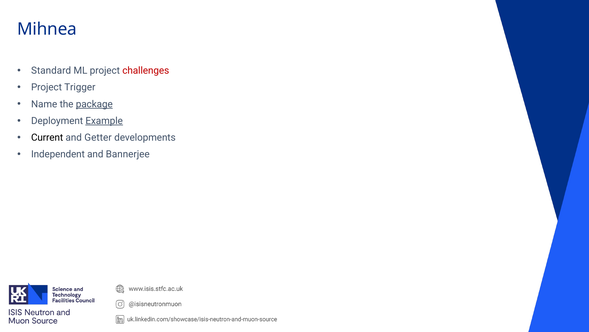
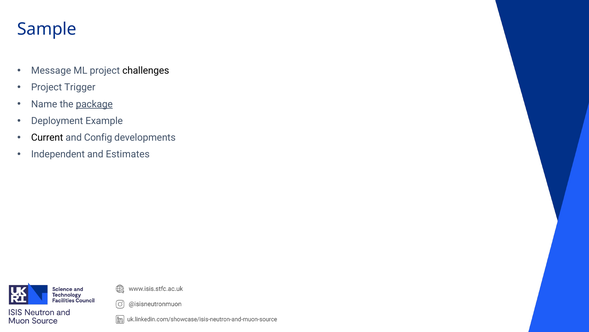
Mihnea: Mihnea -> Sample
Standard: Standard -> Message
challenges colour: red -> black
Example underline: present -> none
Getter: Getter -> Config
Bannerjee: Bannerjee -> Estimates
